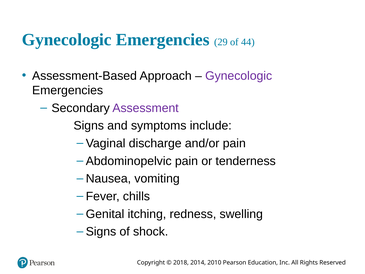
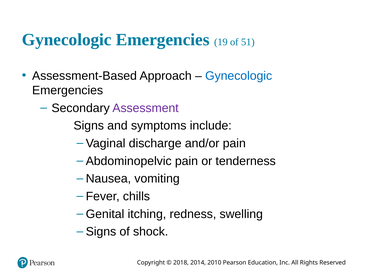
29: 29 -> 19
44: 44 -> 51
Gynecologic at (239, 76) colour: purple -> blue
